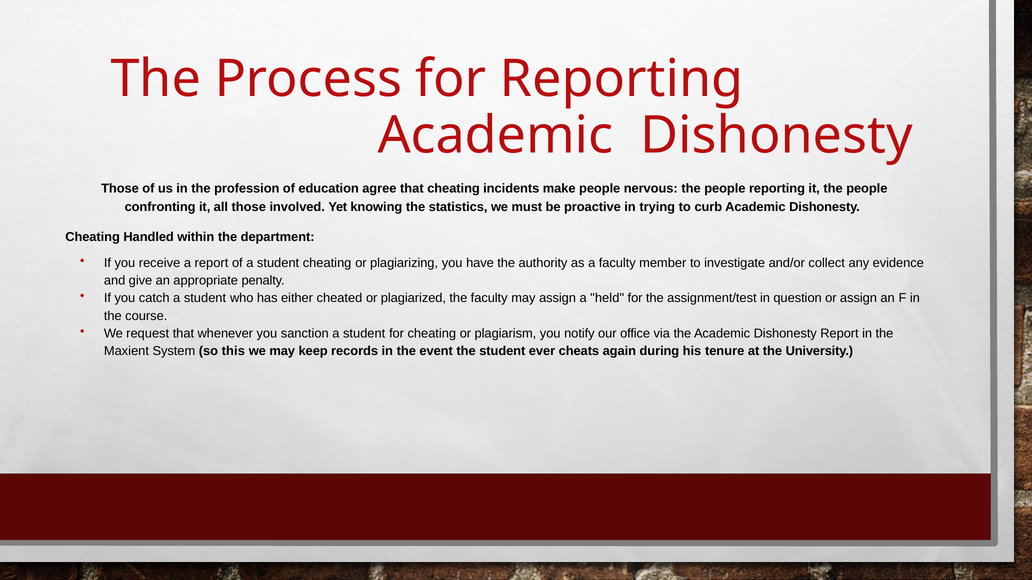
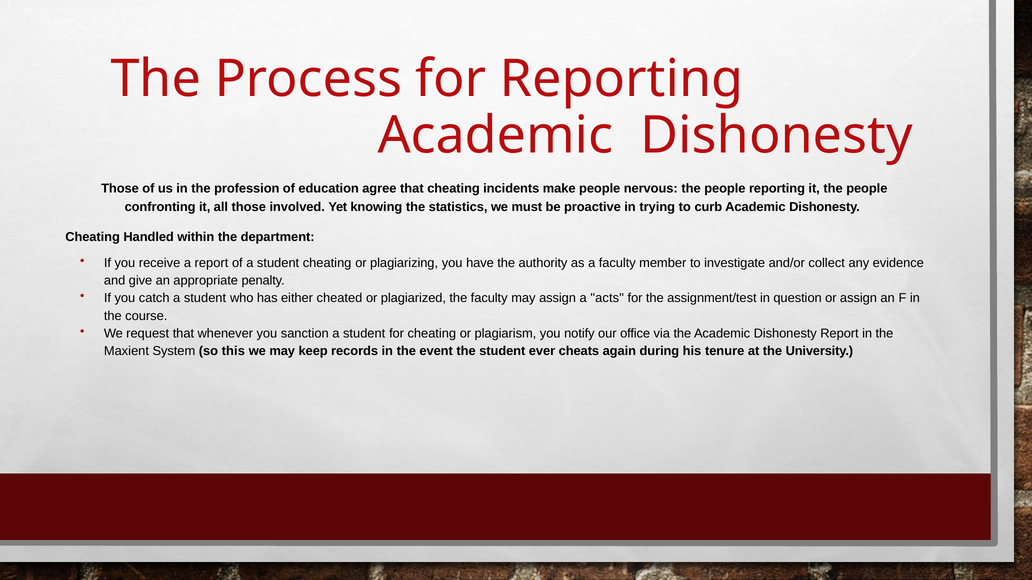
held: held -> acts
